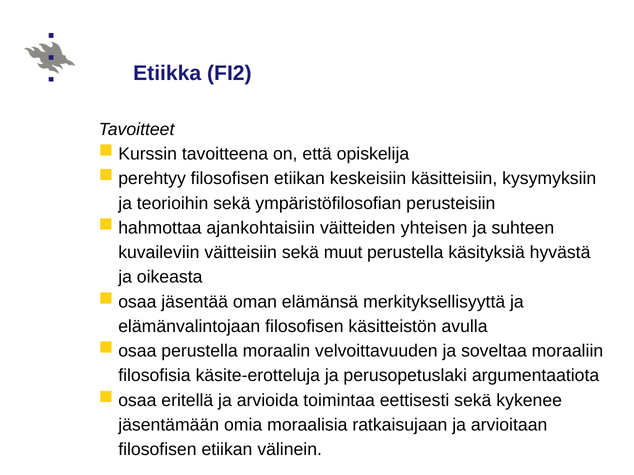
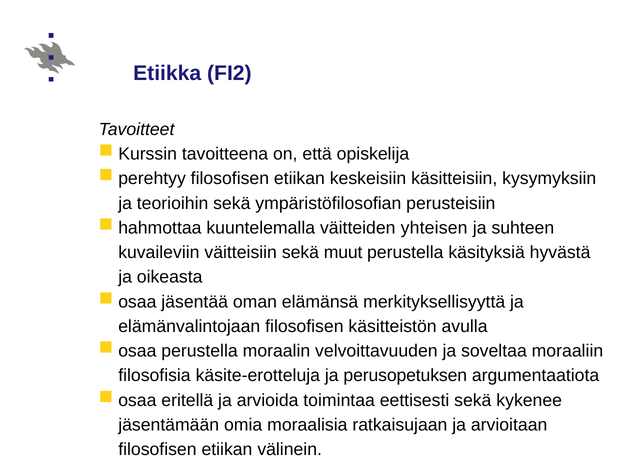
ajankohtaisiin: ajankohtaisiin -> kuuntelemalla
perusopetuslaki: perusopetuslaki -> perusopetuksen
